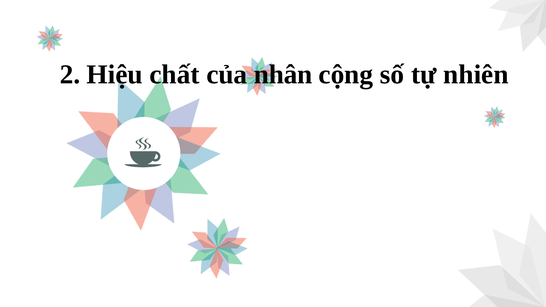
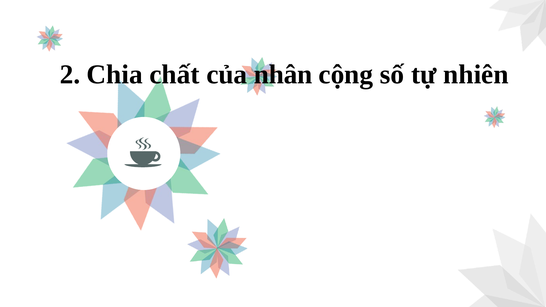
Hiệu: Hiệu -> Chia
